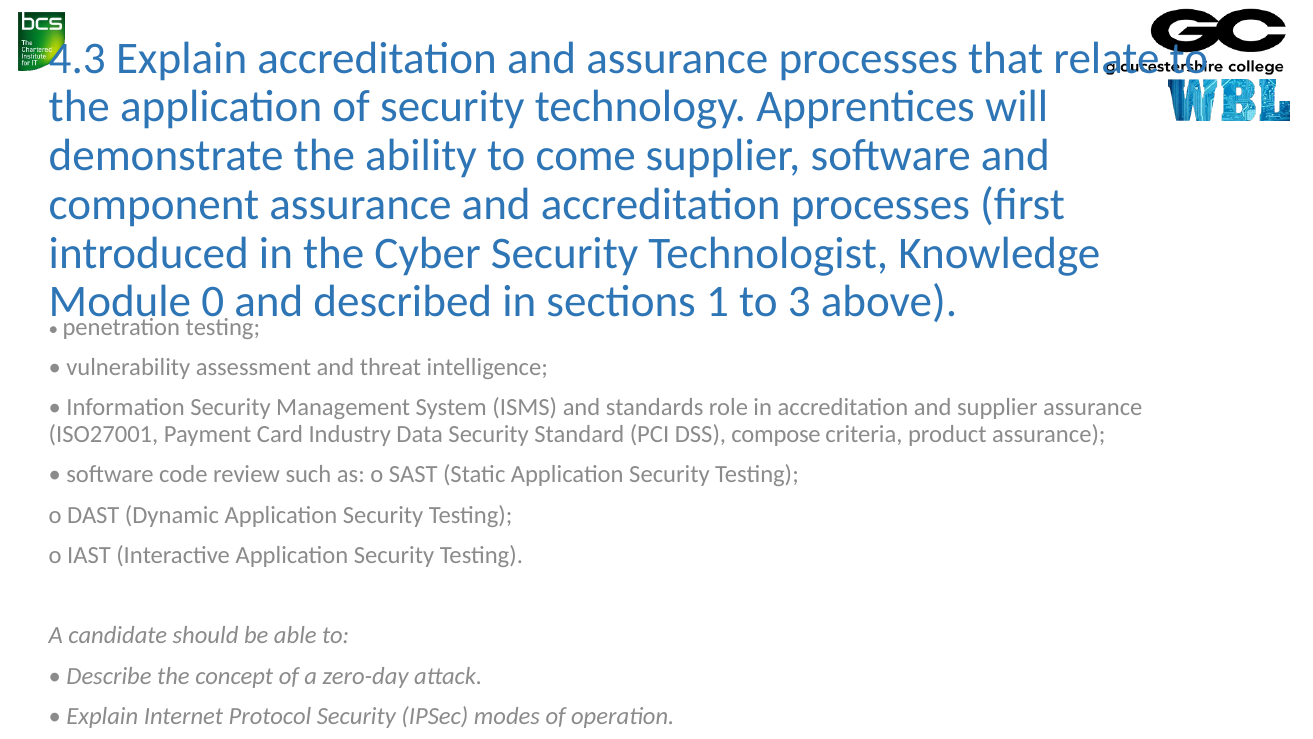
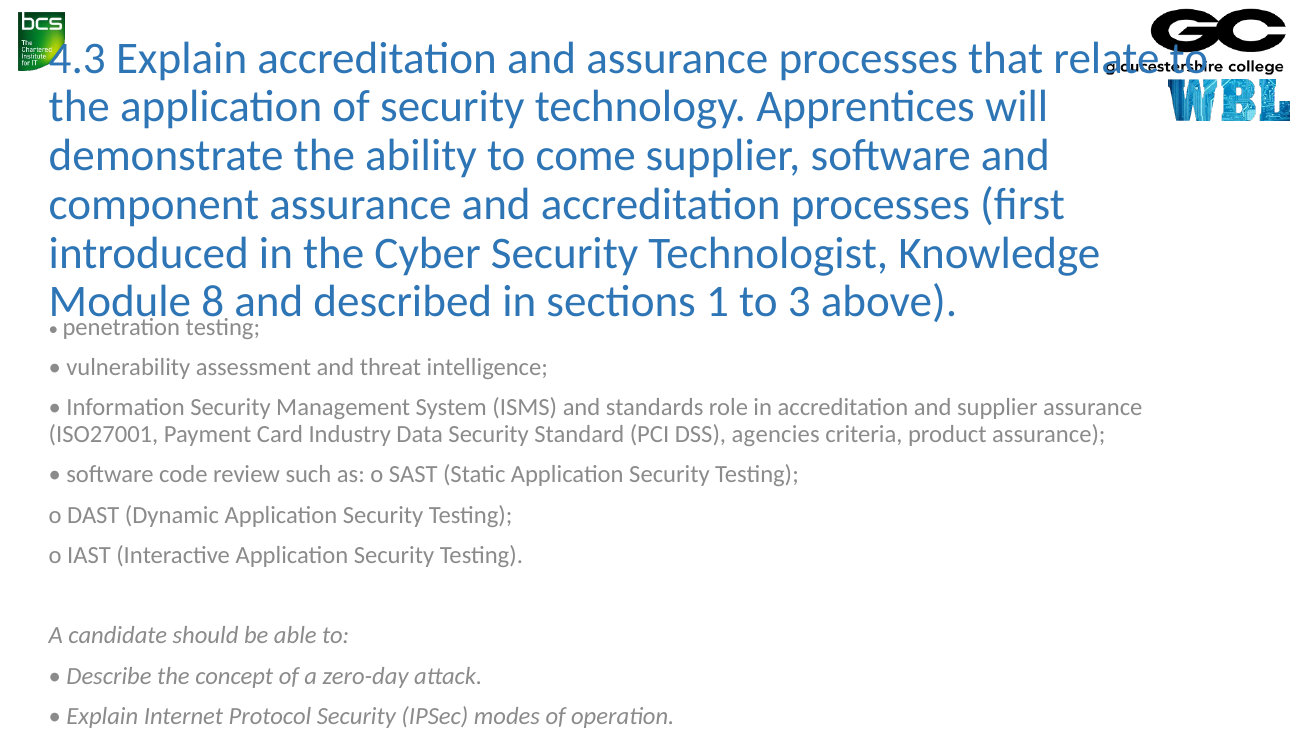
0: 0 -> 8
compose: compose -> agencies
